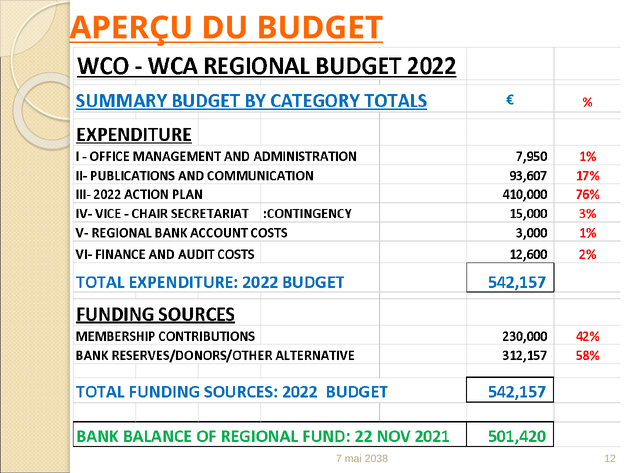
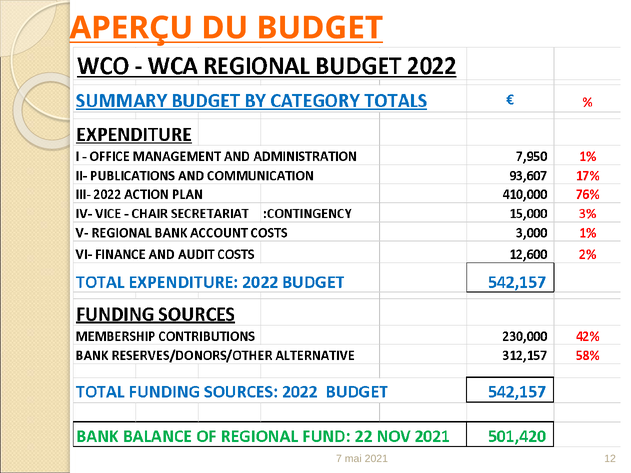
2038: 2038 -> 2021
